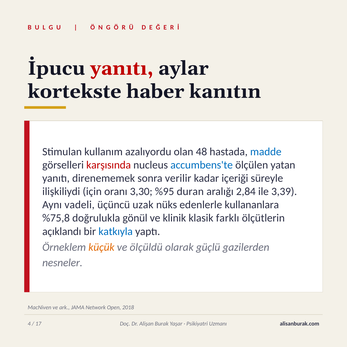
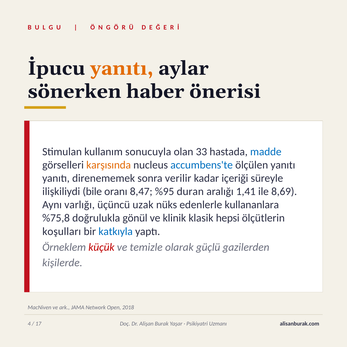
yanıtı at (122, 68) colour: red -> orange
kortekste: kortekste -> sönerken
kanıtın: kanıtın -> önerisi
azalıyordu: azalıyordu -> sonucuyla
48: 48 -> 33
karşısında colour: red -> orange
ölçülen yatan: yatan -> yanıtı
için: için -> bile
3,30: 3,30 -> 8,47
2,84: 2,84 -> 1,41
3,39: 3,39 -> 8,69
vadeli: vadeli -> varlığı
farklı: farklı -> hepsi
açıklandı: açıklandı -> koşulları
küçük colour: orange -> red
ölçüldü: ölçüldü -> temizle
nesneler: nesneler -> kişilerde
